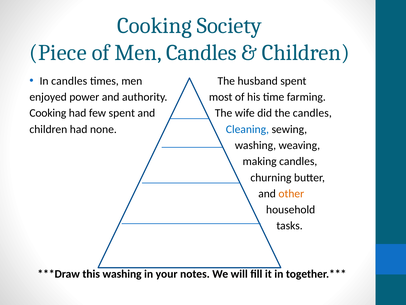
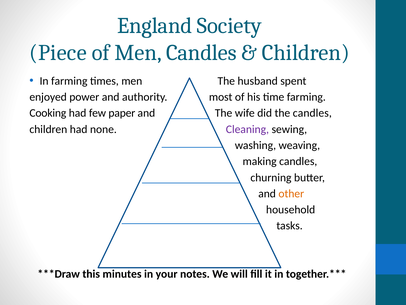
Cooking at (155, 26): Cooking -> England
In candles: candles -> farming
few spent: spent -> paper
Cleaning colour: blue -> purple
this washing: washing -> minutes
